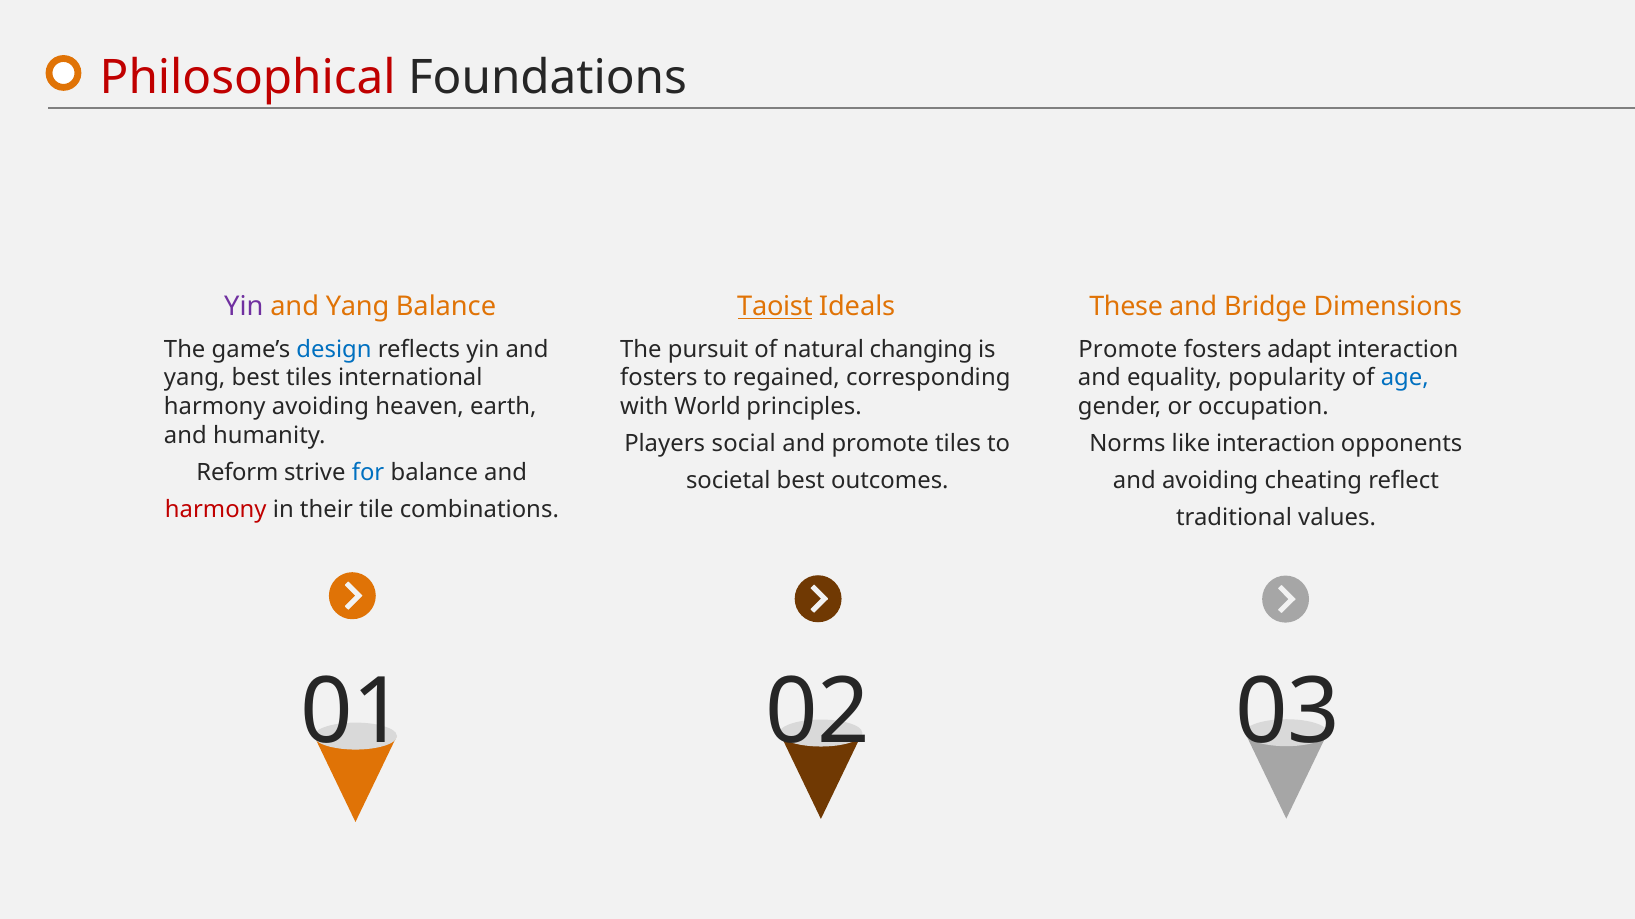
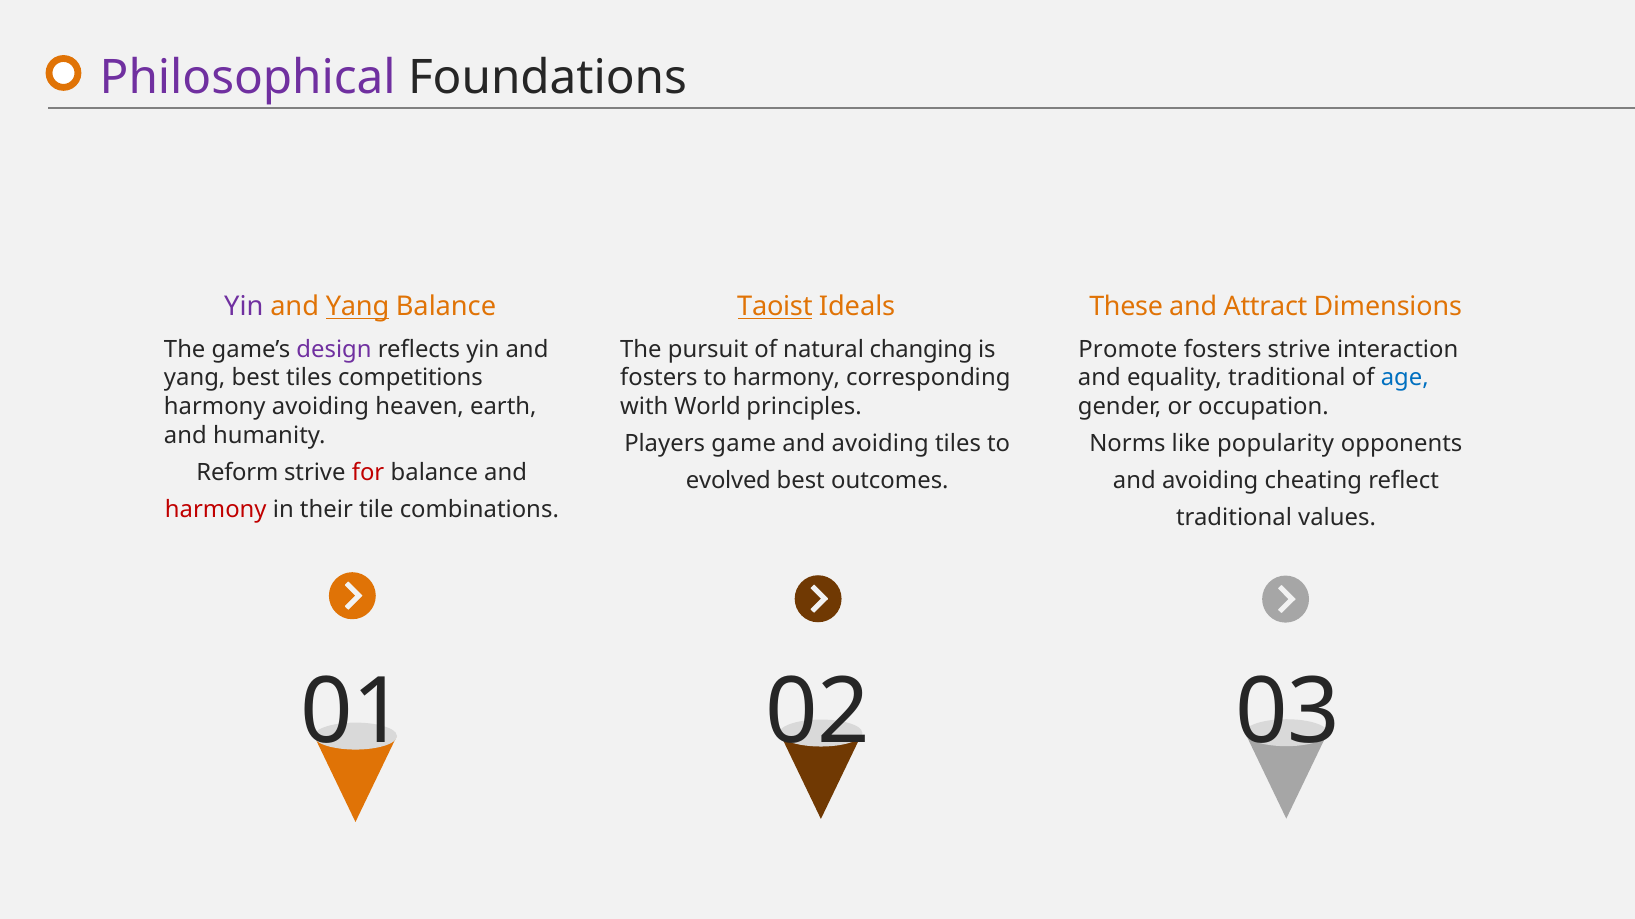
Philosophical colour: red -> purple
Yang at (358, 307) underline: none -> present
Bridge: Bridge -> Attract
design colour: blue -> purple
fosters adapt: adapt -> strive
international: international -> competitions
to regained: regained -> harmony
equality popularity: popularity -> traditional
social: social -> game
promote at (880, 444): promote -> avoiding
like interaction: interaction -> popularity
for colour: blue -> red
societal: societal -> evolved
